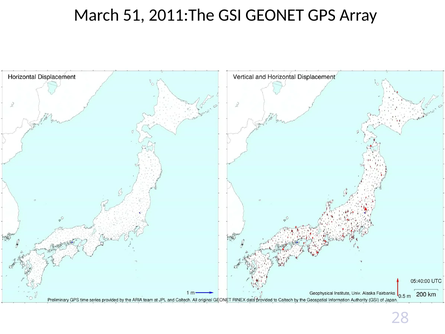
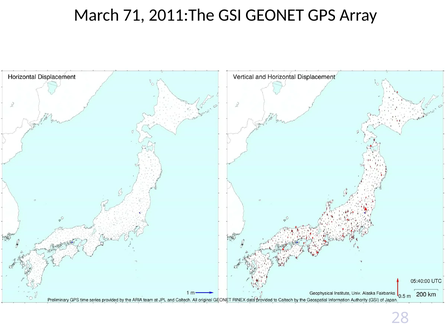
51: 51 -> 71
